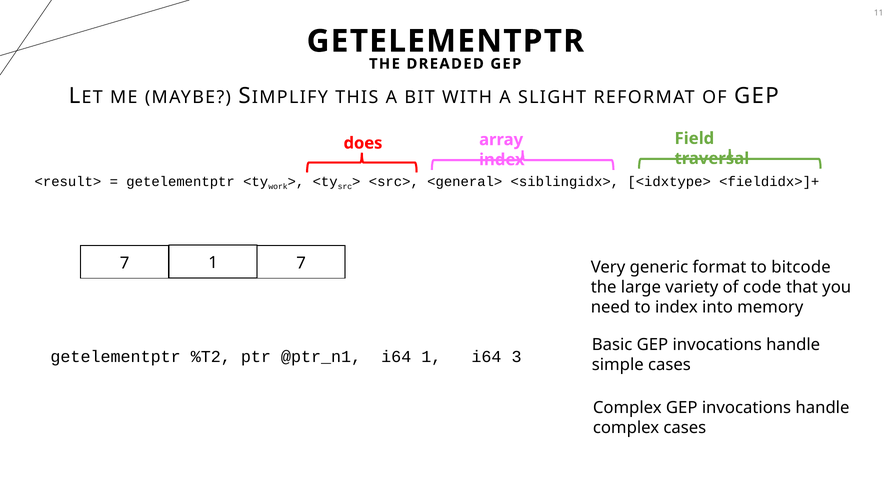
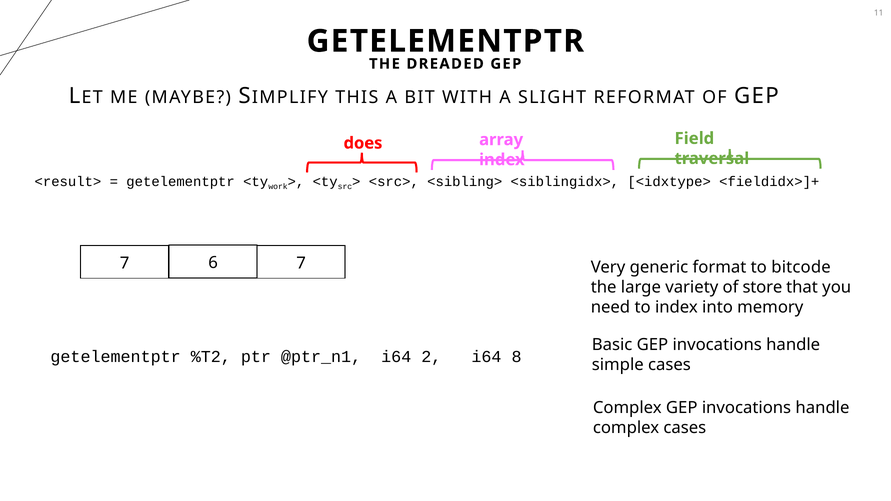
<general>: <general> -> <sibling>
7 1: 1 -> 6
code: code -> store
i64 1: 1 -> 2
3: 3 -> 8
